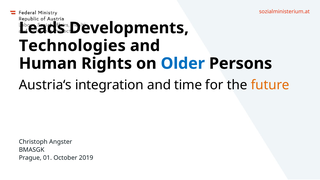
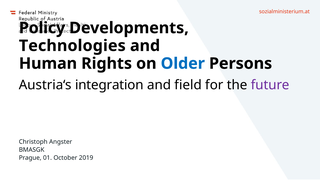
Leads: Leads -> Policy
time: time -> field
future colour: orange -> purple
